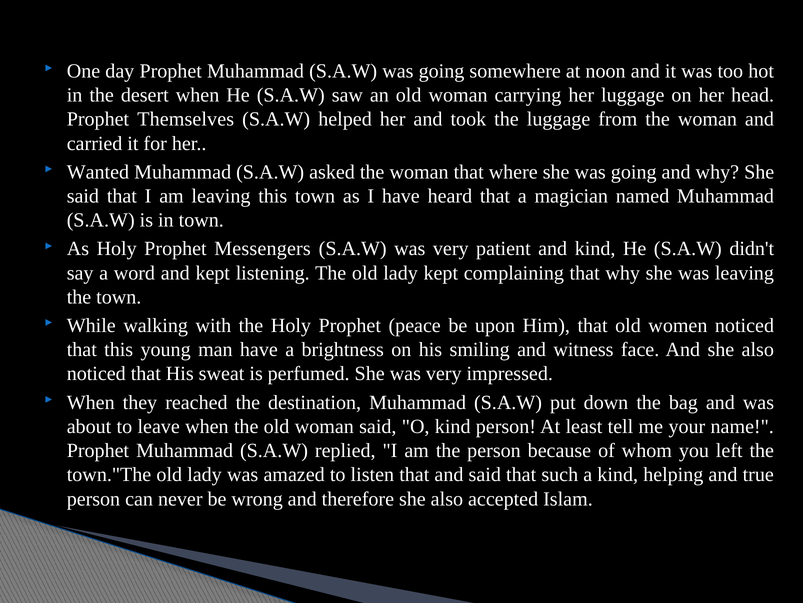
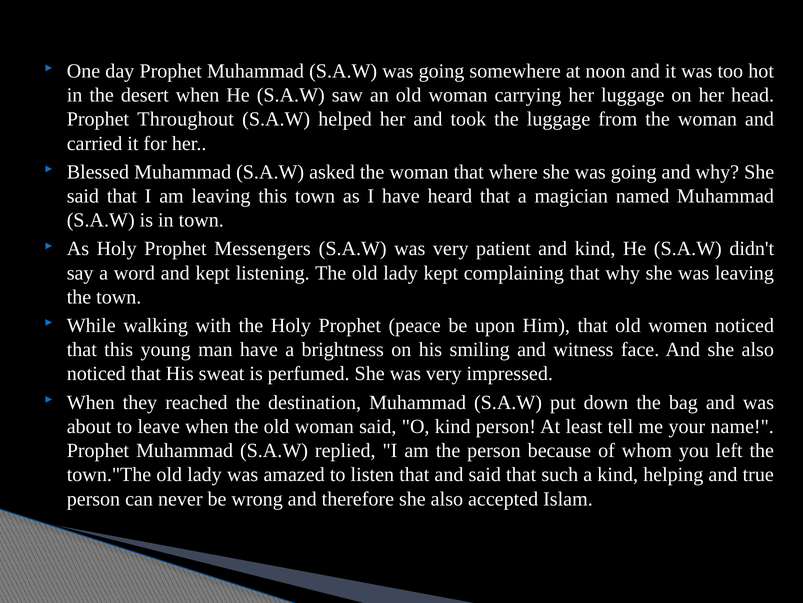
Themselves: Themselves -> Throughout
Wanted: Wanted -> Blessed
